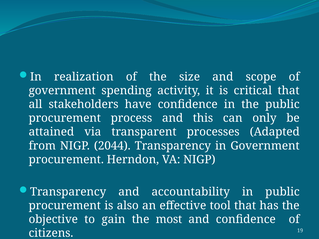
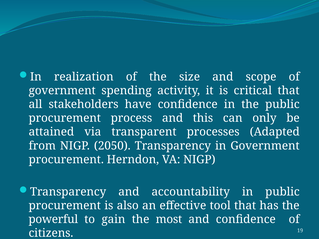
2044: 2044 -> 2050
objective: objective -> powerful
